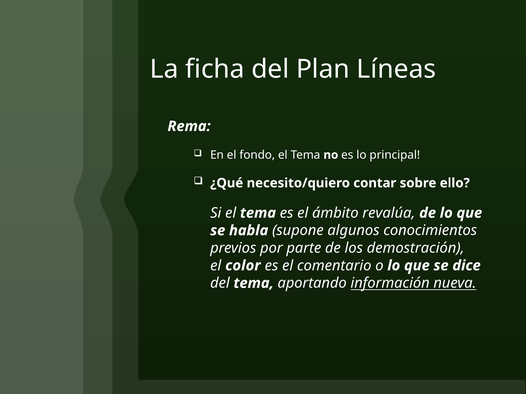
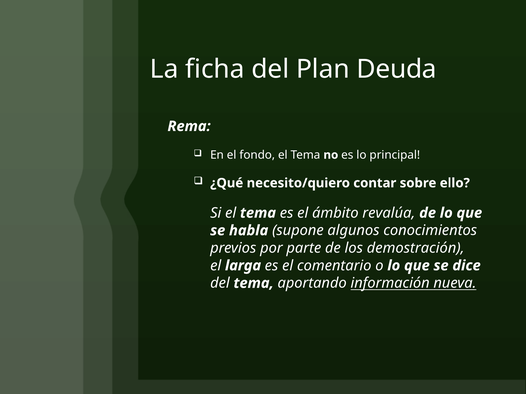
Líneas: Líneas -> Deuda
color: color -> larga
